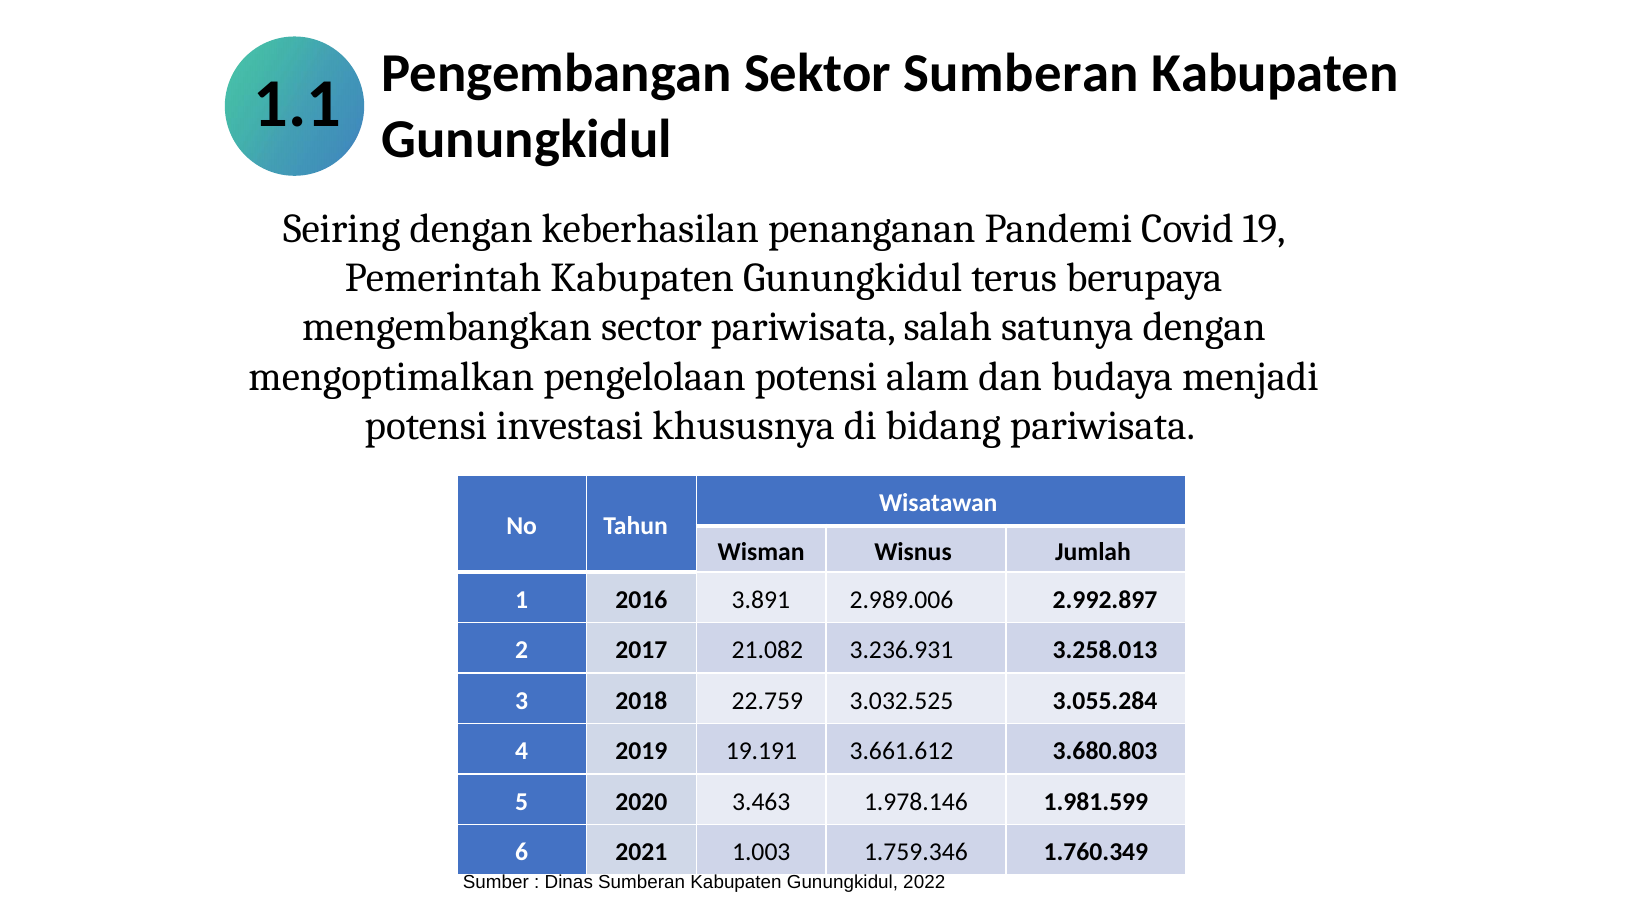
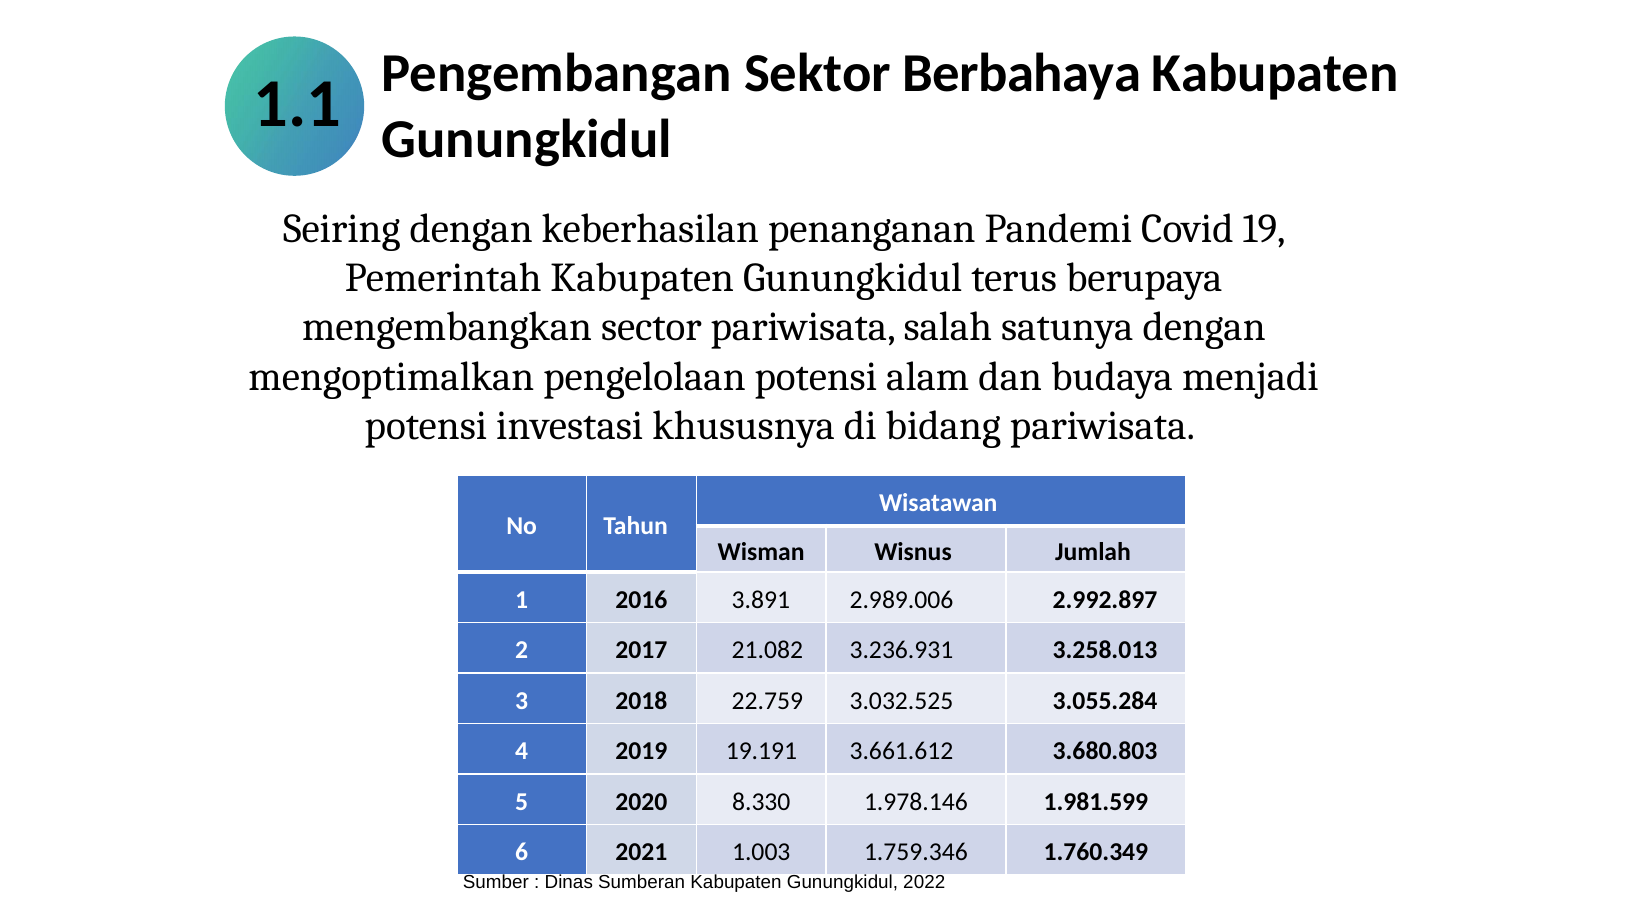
Sektor Sumberan: Sumberan -> Berbahaya
3.463: 3.463 -> 8.330
